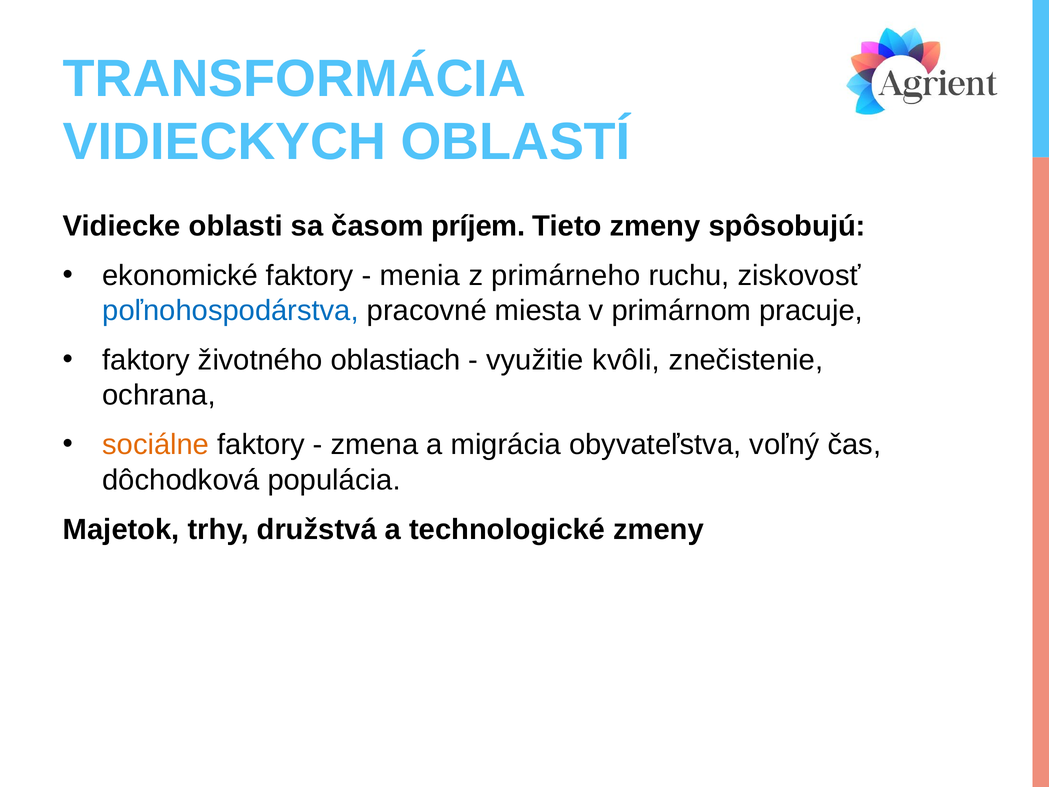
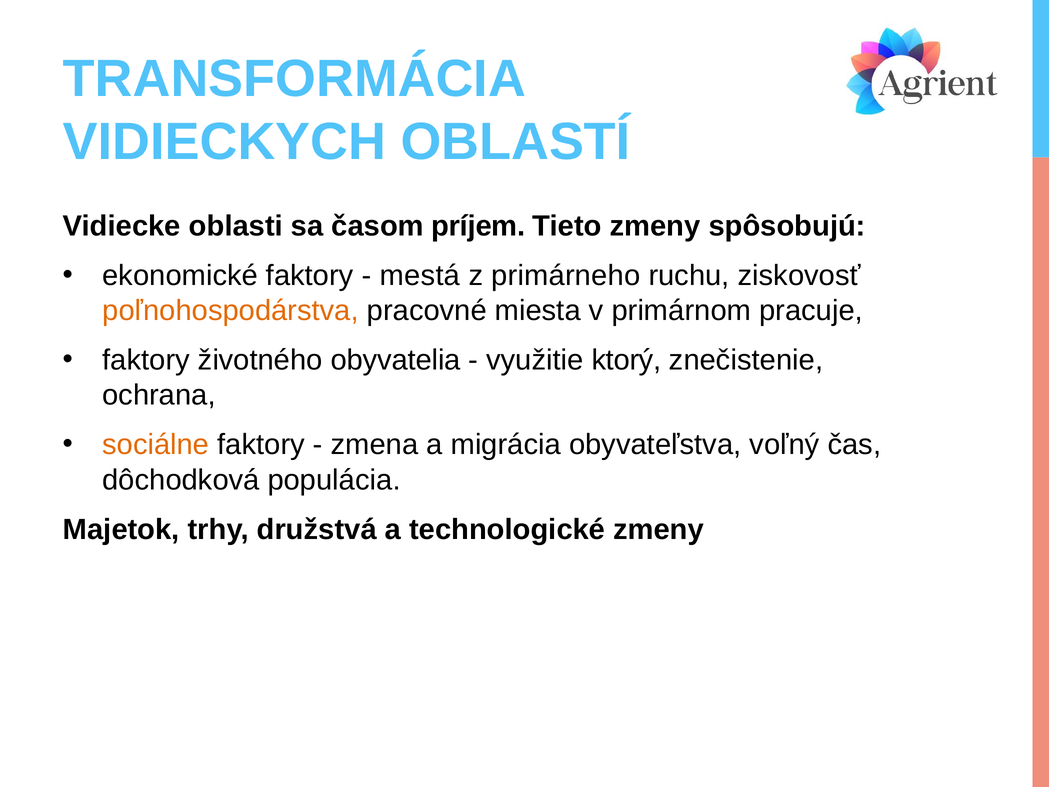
menia: menia -> mestá
poľnohospodárstva colour: blue -> orange
oblastiach: oblastiach -> obyvatelia
kvôli: kvôli -> ktorý
